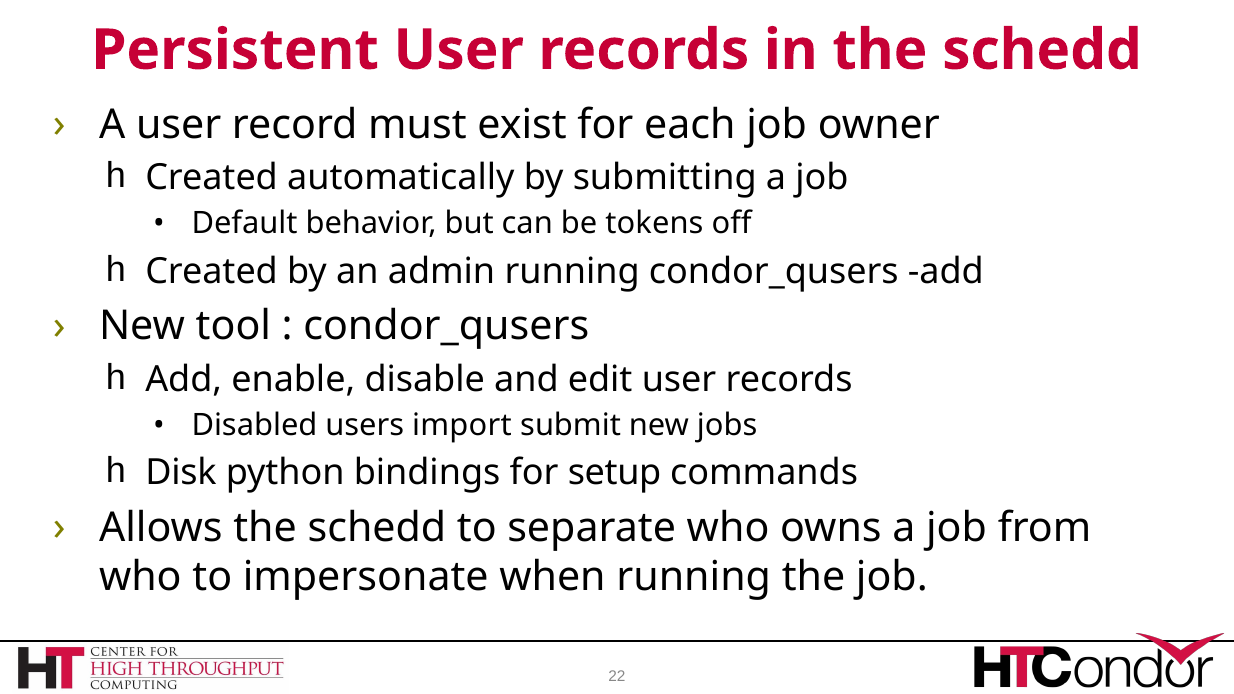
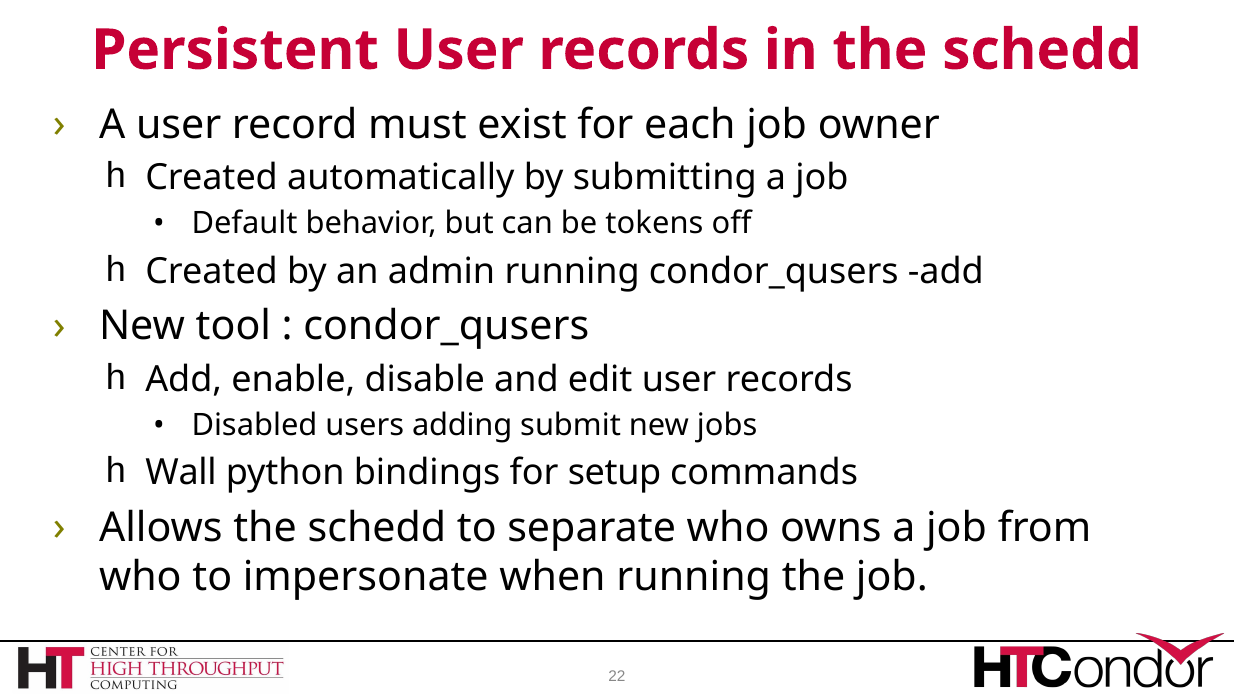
import: import -> adding
Disk: Disk -> Wall
